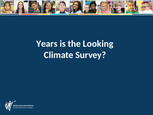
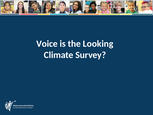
Years: Years -> Voice
